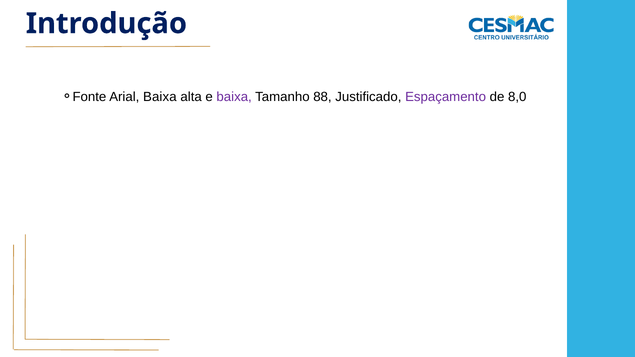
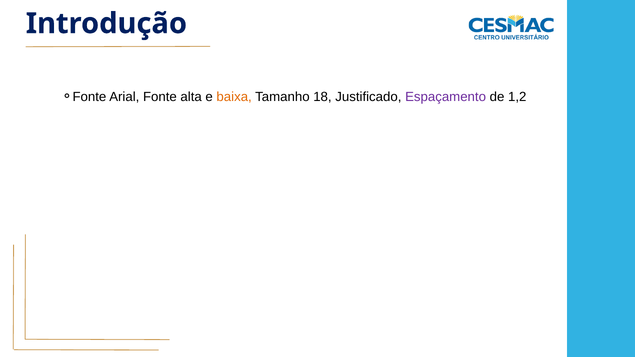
Arial Baixa: Baixa -> Fonte
baixa at (234, 97) colour: purple -> orange
88: 88 -> 18
8,0: 8,0 -> 1,2
